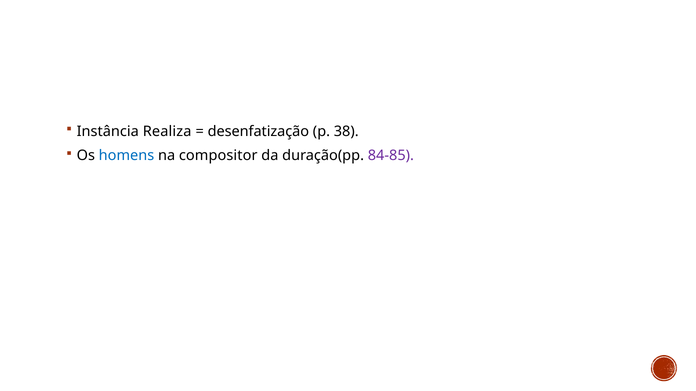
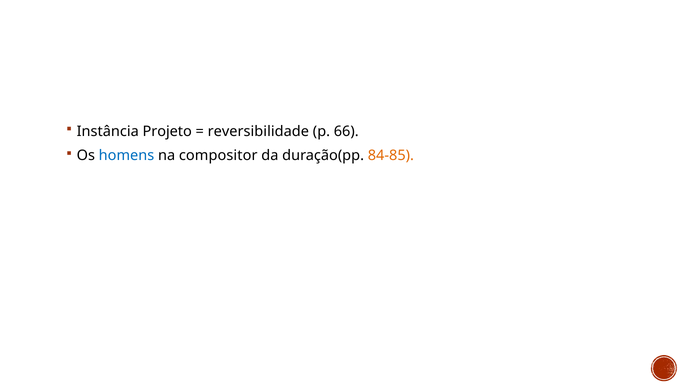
Realiza: Realiza -> Projeto
desenfatização: desenfatização -> reversibilidade
38: 38 -> 66
84-85 colour: purple -> orange
